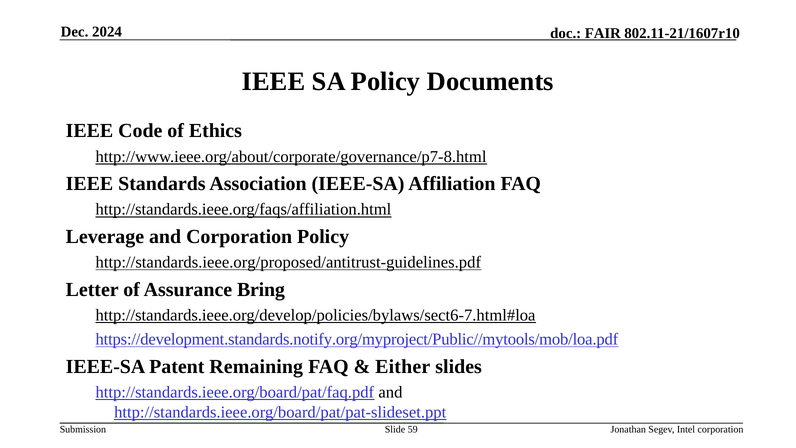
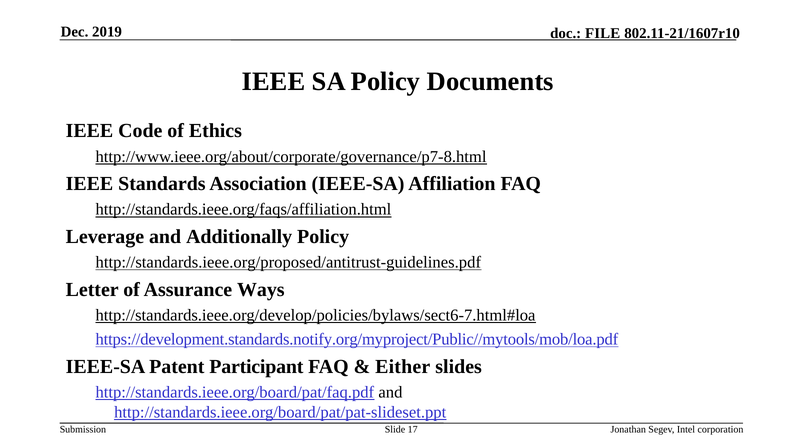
2024: 2024 -> 2019
FAIR: FAIR -> FILE
and Corporation: Corporation -> Additionally
Bring: Bring -> Ways
Remaining: Remaining -> Participant
59: 59 -> 17
